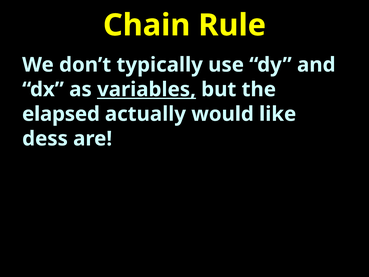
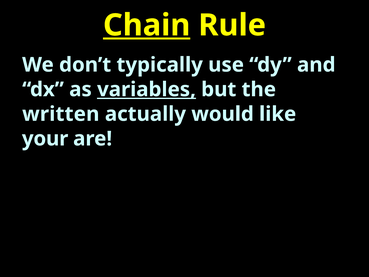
Chain underline: none -> present
elapsed: elapsed -> written
dess: dess -> your
